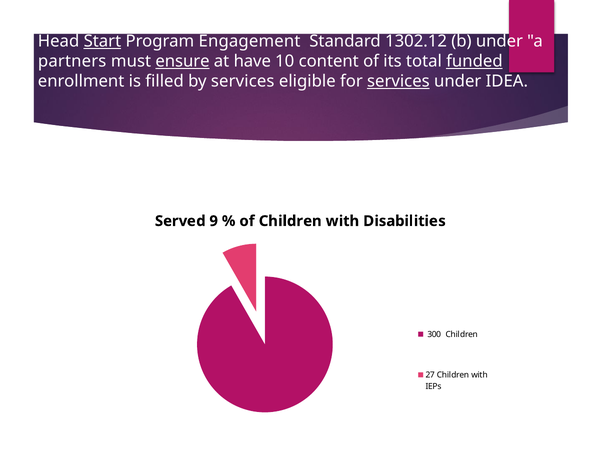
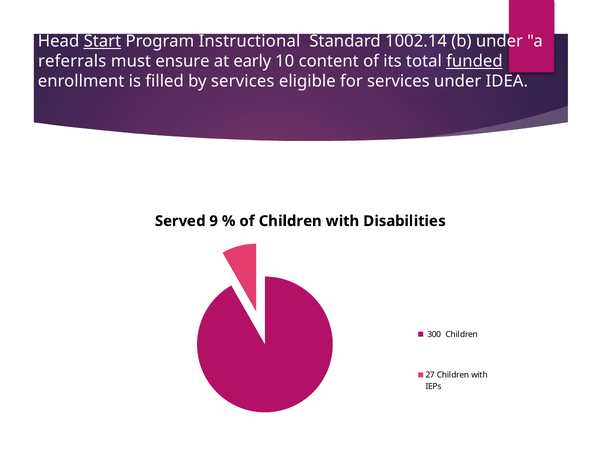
Engagement: Engagement -> Instructional
1302.12: 1302.12 -> 1002.14
partners: partners -> referrals
ensure underline: present -> none
have: have -> early
services at (398, 81) underline: present -> none
